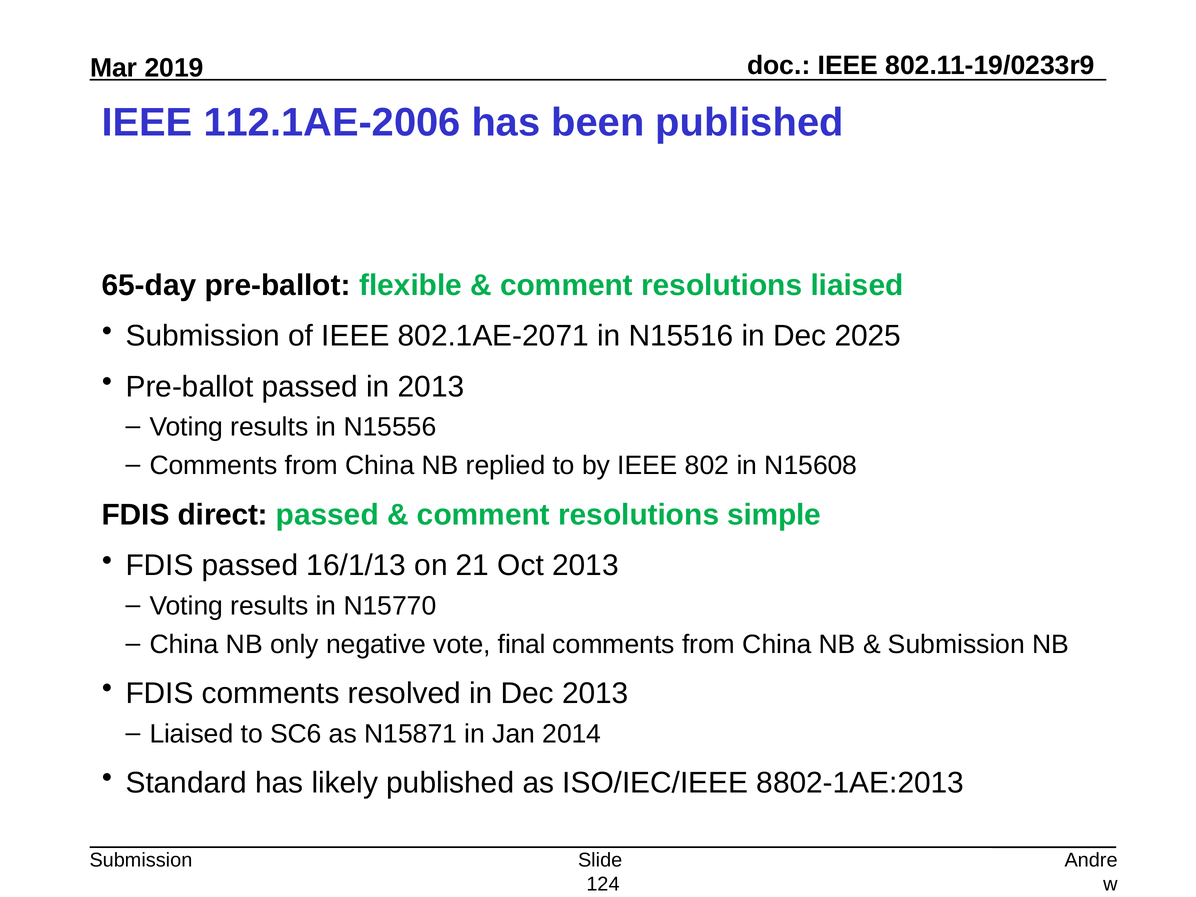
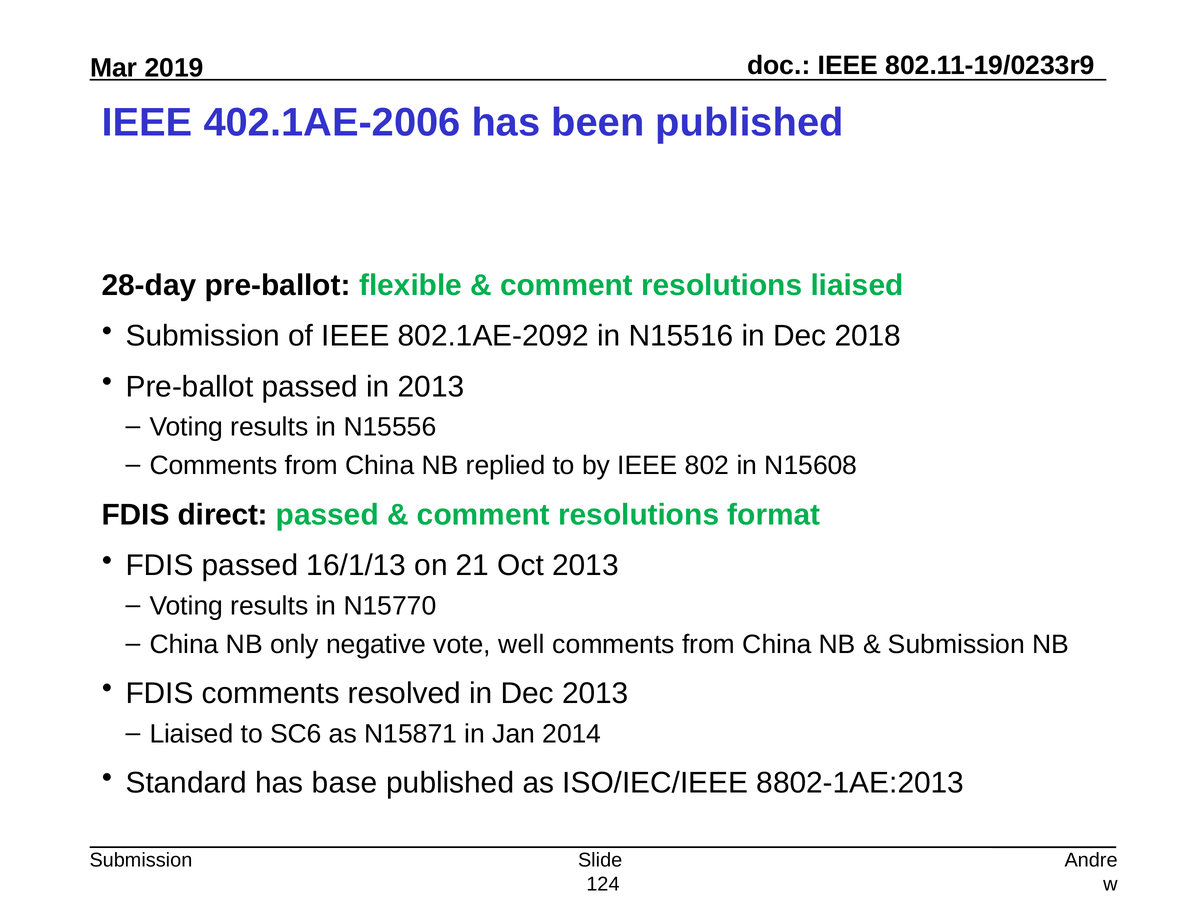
112.1AE-2006: 112.1AE-2006 -> 402.1AE-2006
65-day: 65-day -> 28-day
802.1AE-2071: 802.1AE-2071 -> 802.1AE-2092
2025: 2025 -> 2018
simple: simple -> format
final: final -> well
likely: likely -> base
